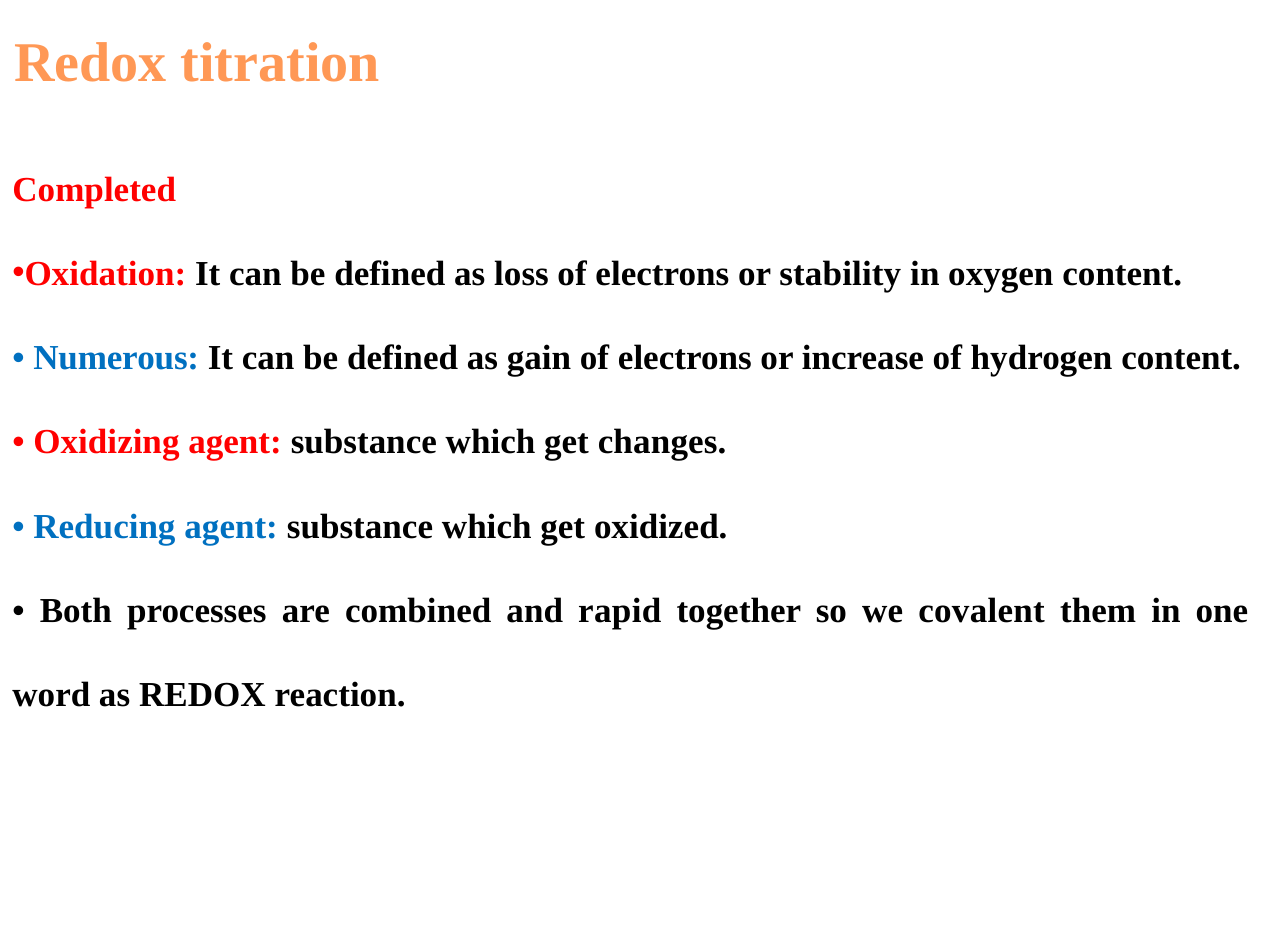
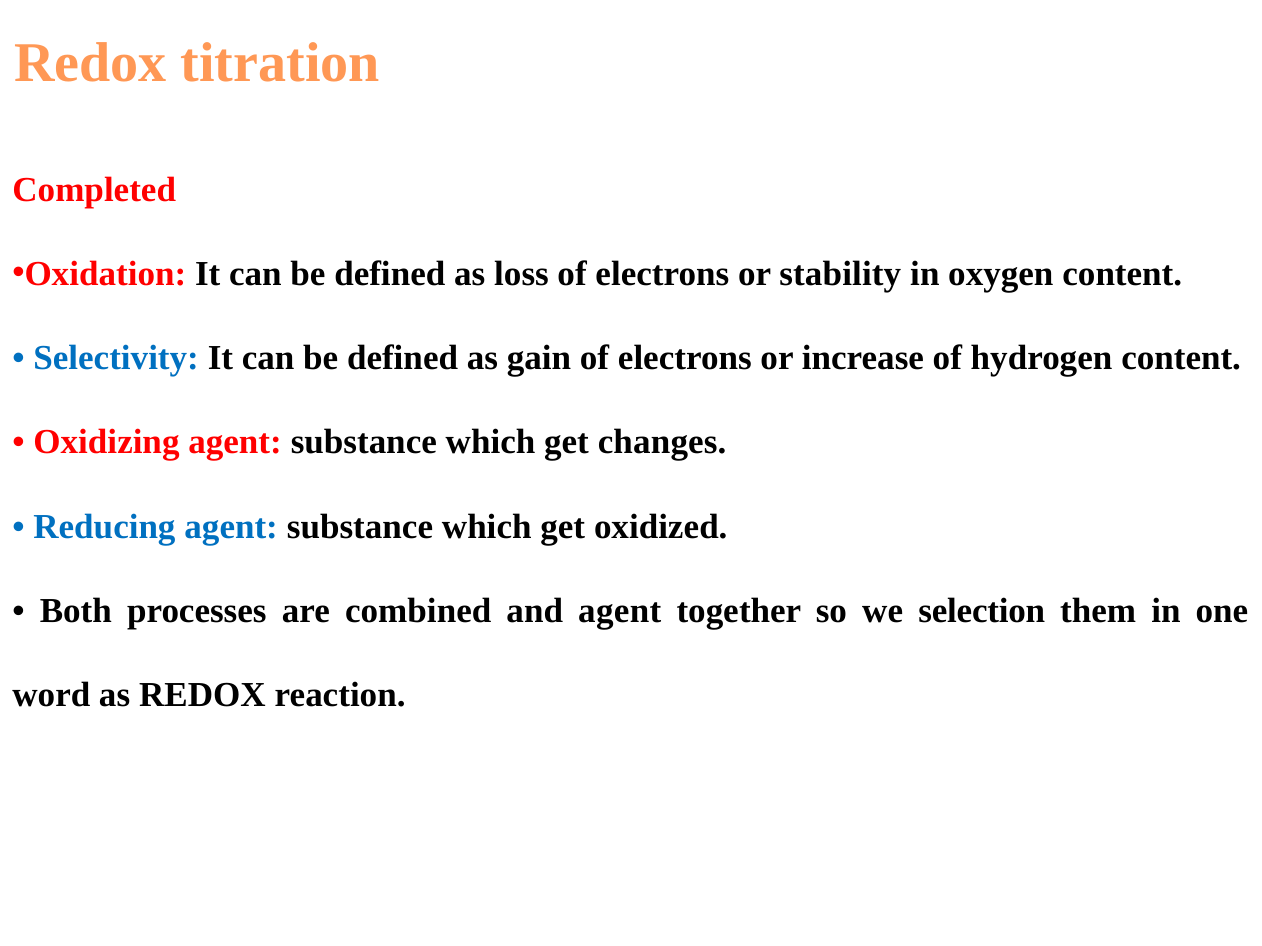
Numerous: Numerous -> Selectivity
and rapid: rapid -> agent
covalent: covalent -> selection
